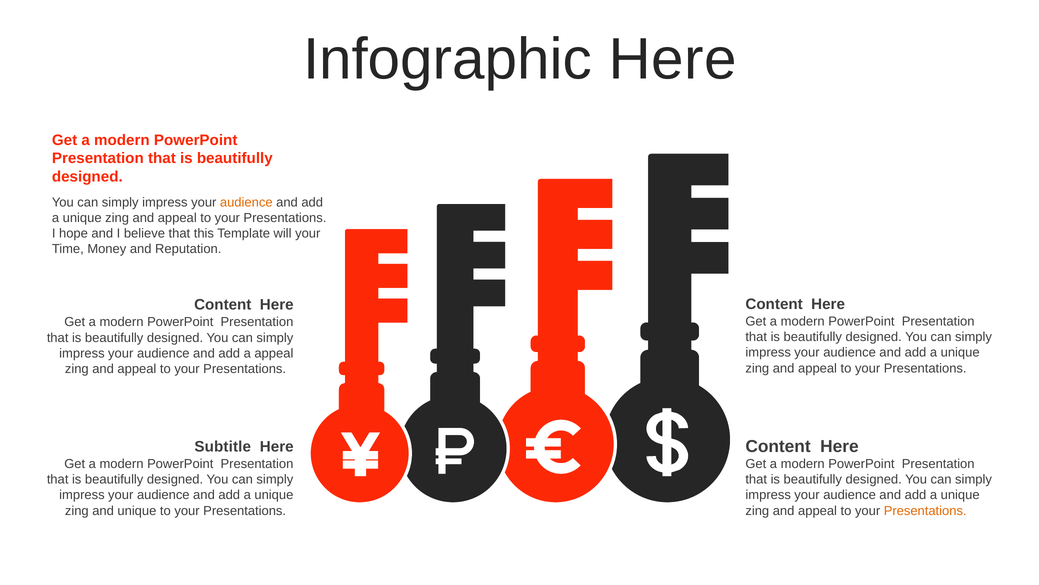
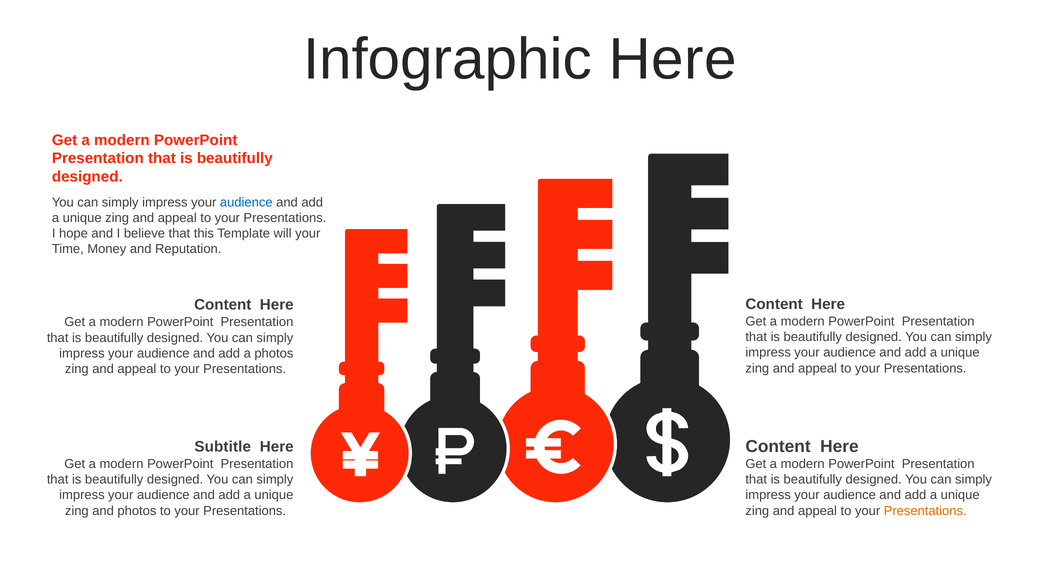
audience at (246, 202) colour: orange -> blue
a appeal: appeal -> photos
and unique: unique -> photos
